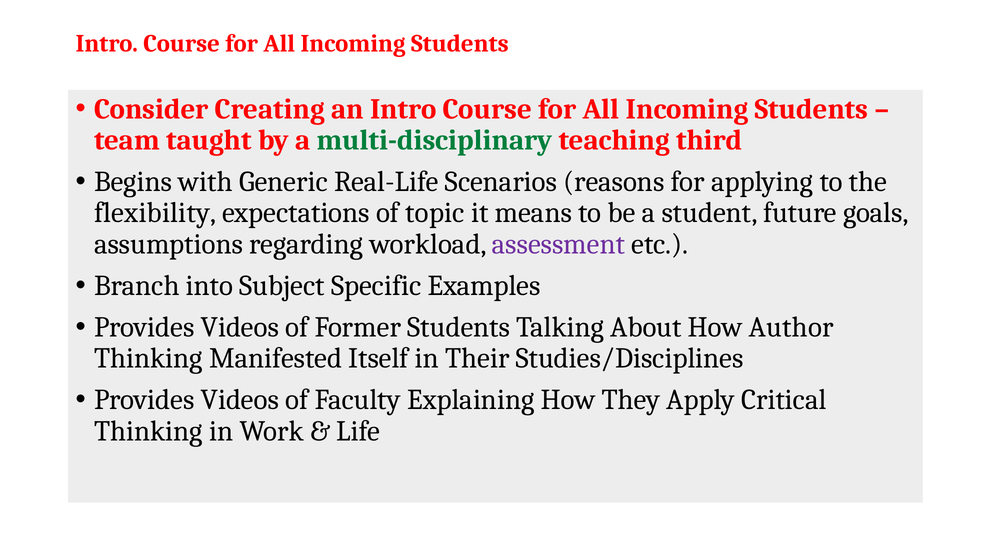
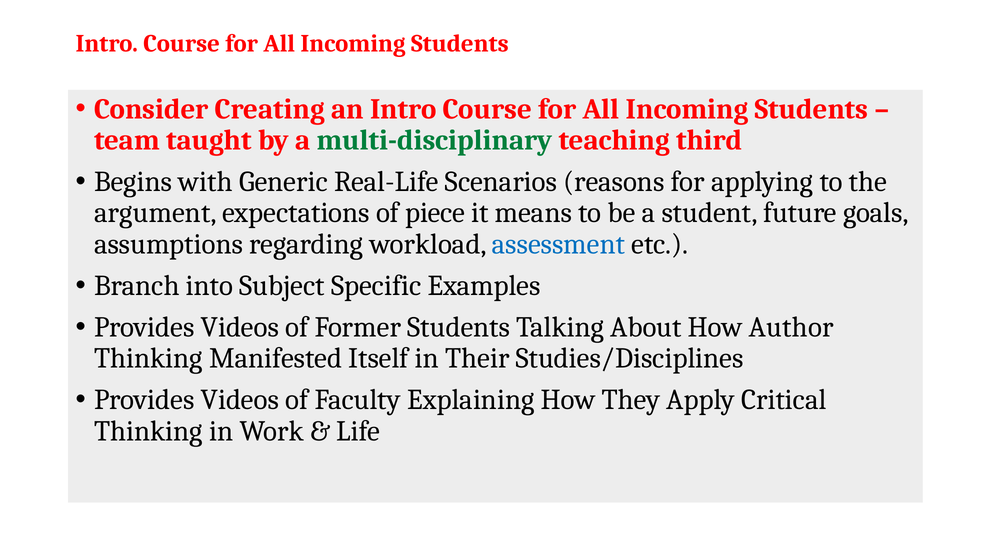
flexibility: flexibility -> argument
topic: topic -> piece
assessment colour: purple -> blue
